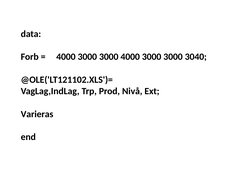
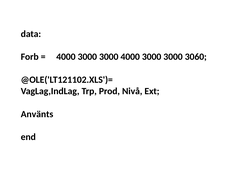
3040: 3040 -> 3060
Varieras: Varieras -> Använts
